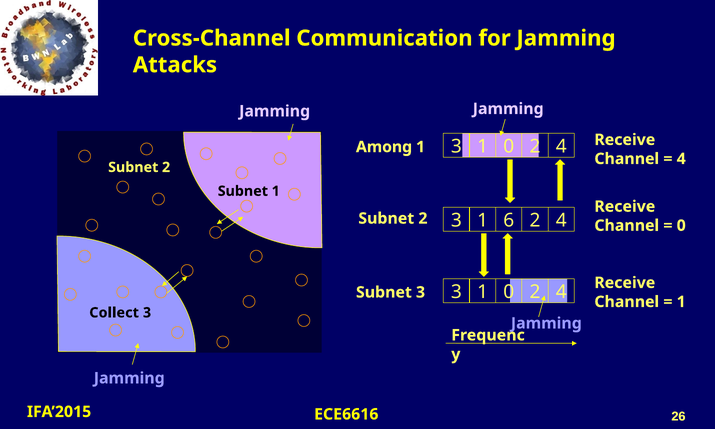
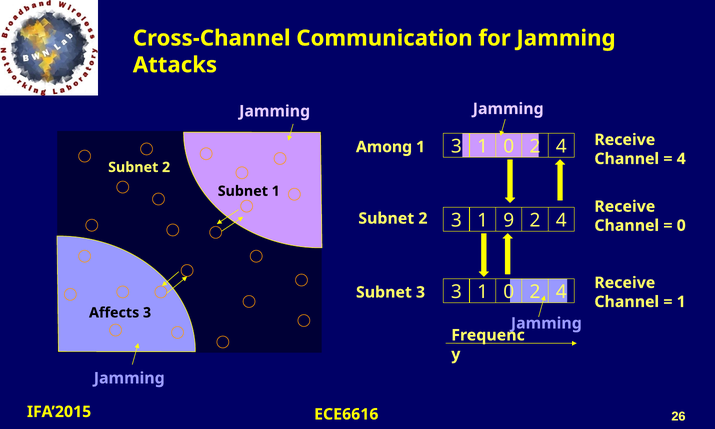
6: 6 -> 9
Collect: Collect -> Affects
